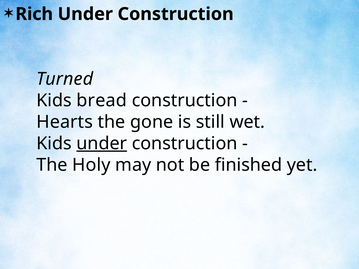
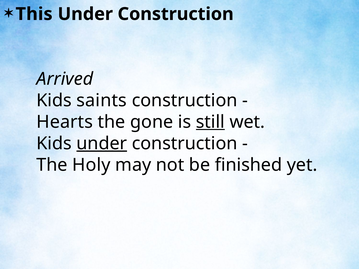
Rich: Rich -> This
Turned: Turned -> Arrived
bread: bread -> saints
still underline: none -> present
